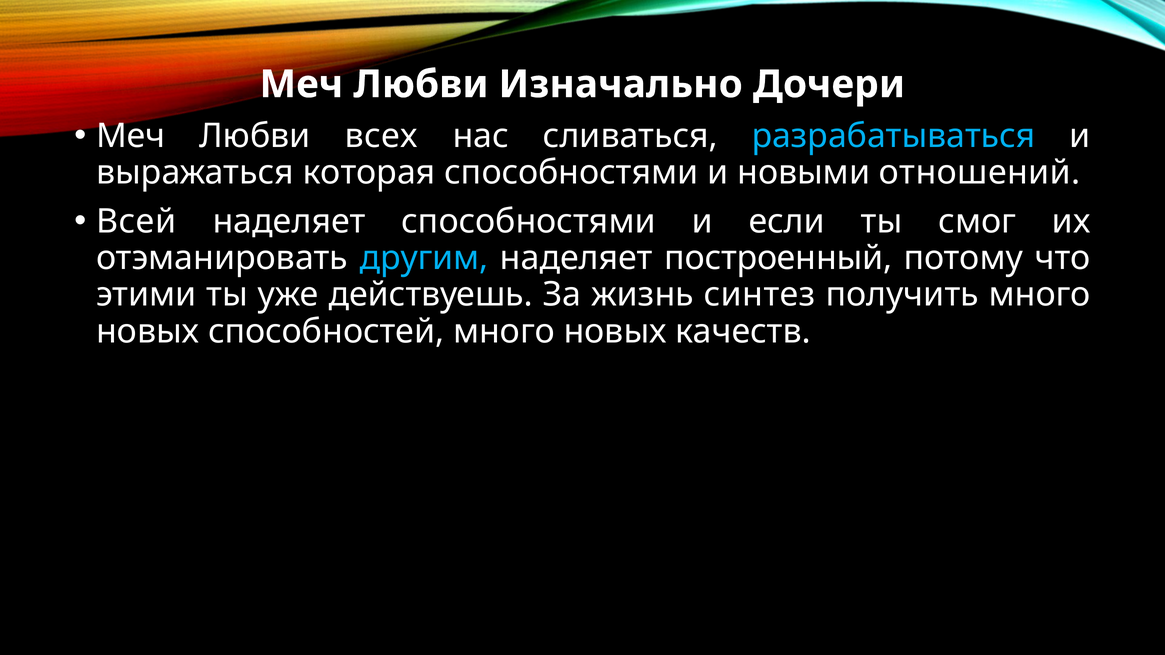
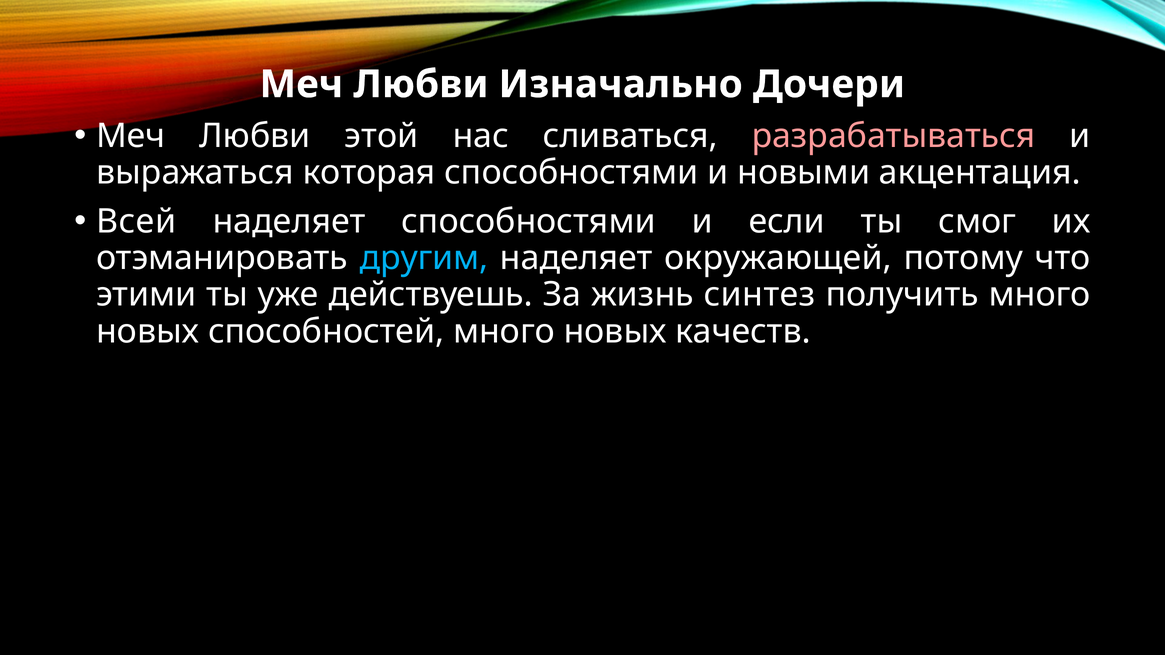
всех: всех -> этой
разрабатываться colour: light blue -> pink
отношений: отношений -> акцентация
построенный: построенный -> окружающей
